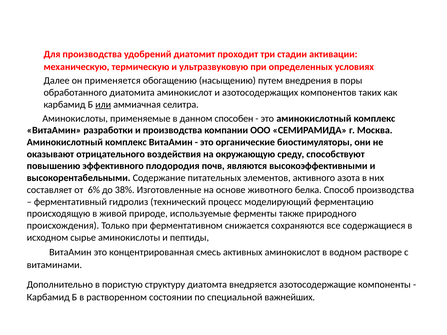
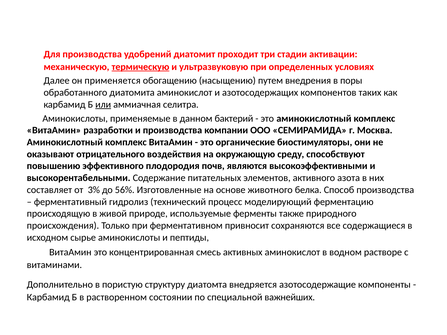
термическую underline: none -> present
способен: способен -> бактерий
6%: 6% -> 3%
38%: 38% -> 56%
снижается: снижается -> привносит
